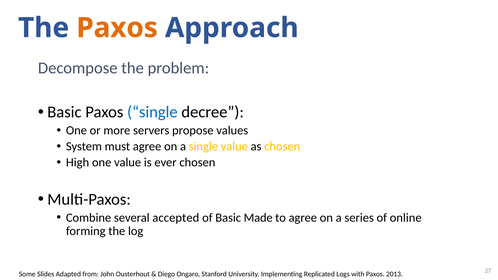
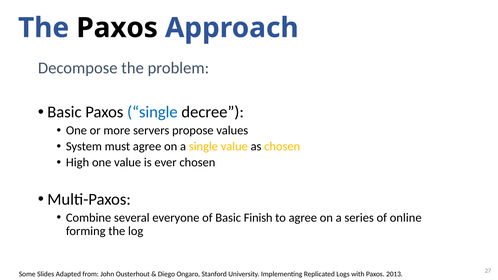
Paxos at (117, 28) colour: orange -> black
accepted: accepted -> everyone
Made: Made -> Finish
